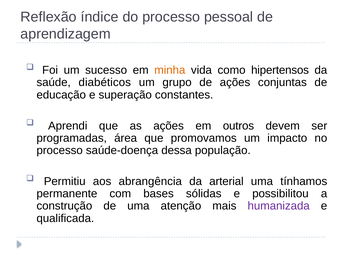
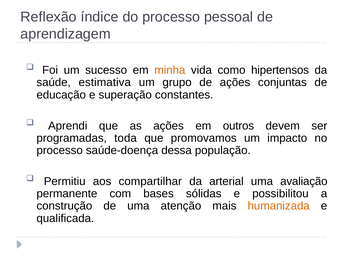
diabéticos: diabéticos -> estimativa
área: área -> toda
abrangência: abrangência -> compartilhar
tínhamos: tínhamos -> avaliação
humanizada colour: purple -> orange
